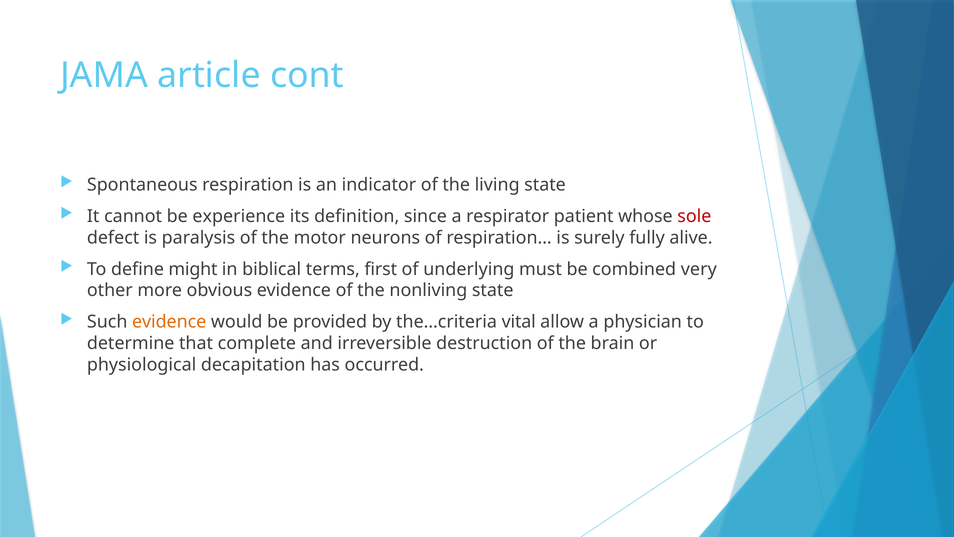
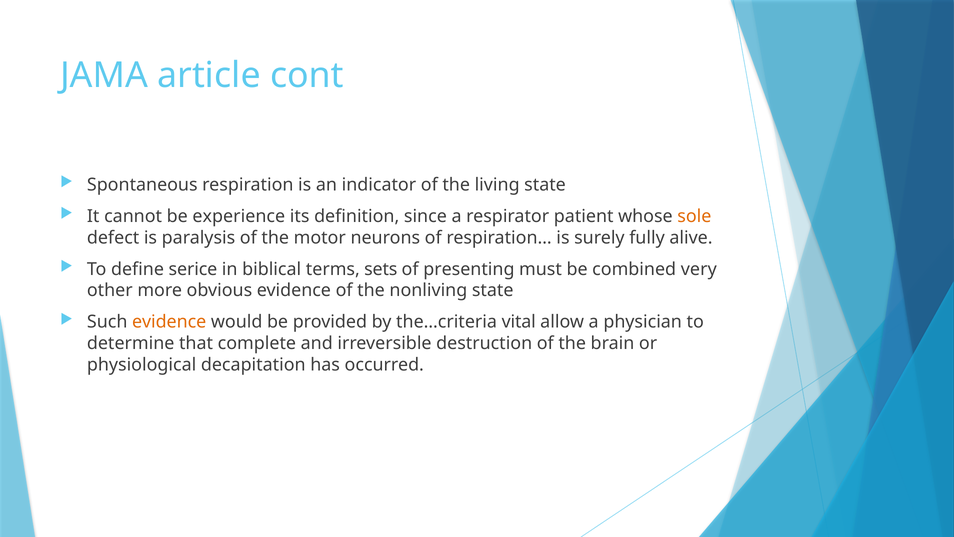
sole colour: red -> orange
might: might -> serice
first: first -> sets
underlying: underlying -> presenting
